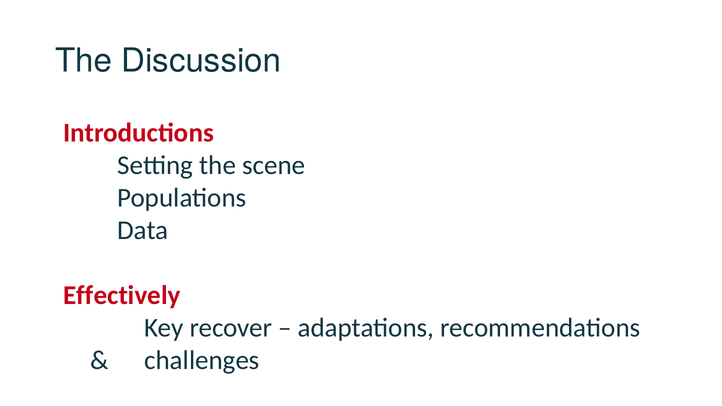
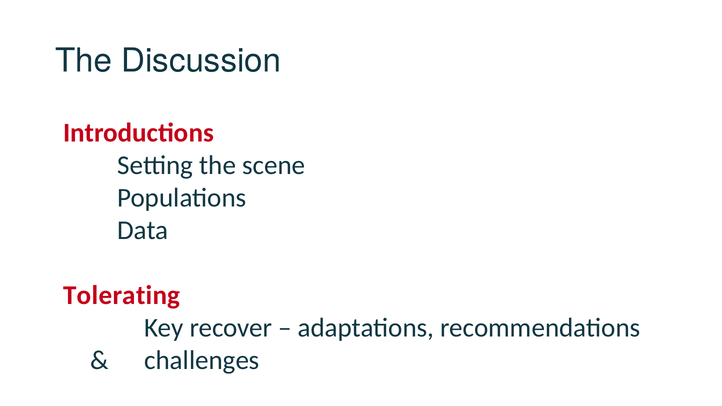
Effectively: Effectively -> Tolerating
